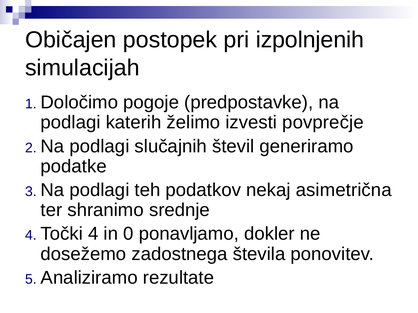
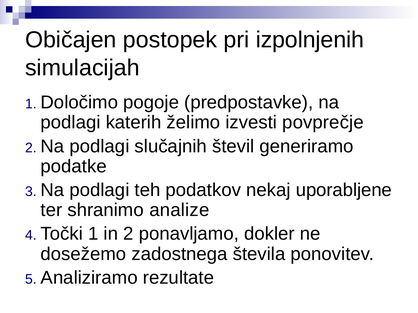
asimetrična: asimetrična -> uporabljene
srednje: srednje -> analize
Točki 4: 4 -> 1
in 0: 0 -> 2
